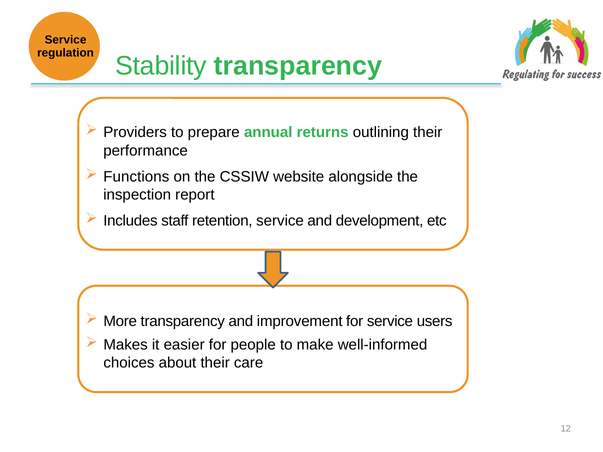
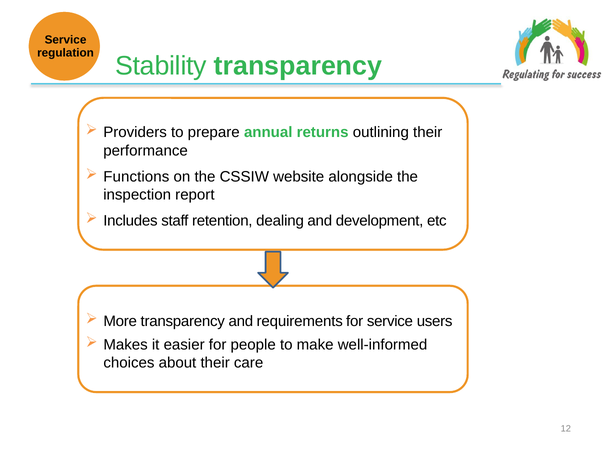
retention service: service -> dealing
improvement: improvement -> requirements
